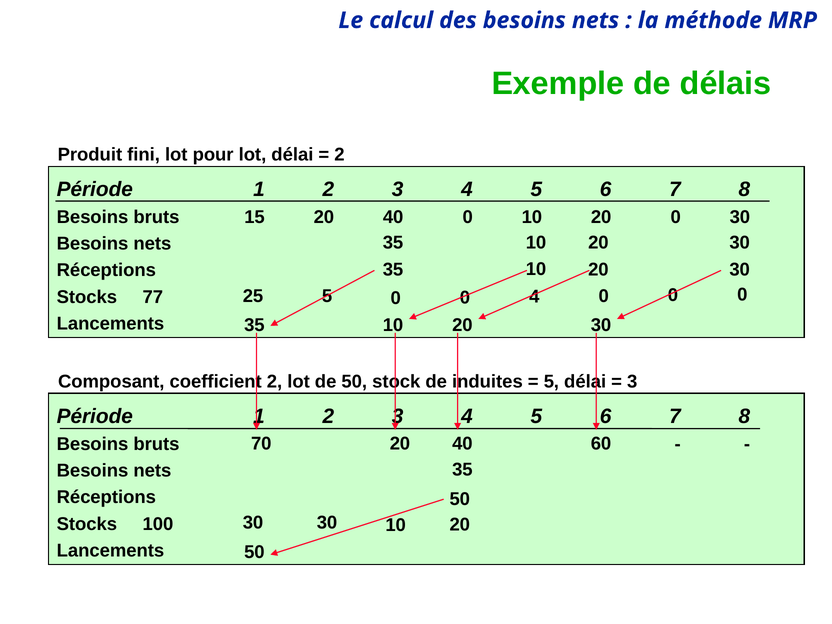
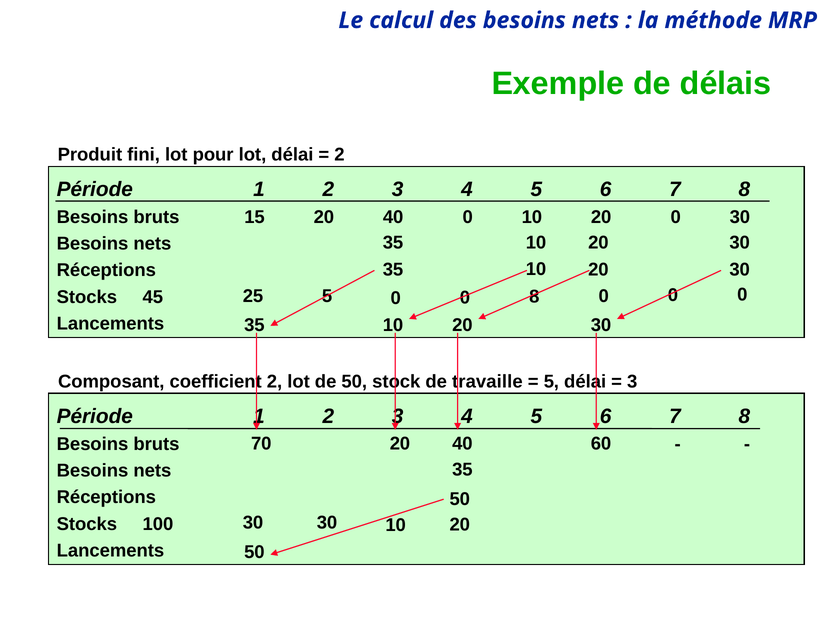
77: 77 -> 45
0 4: 4 -> 8
induites: induites -> travaille
